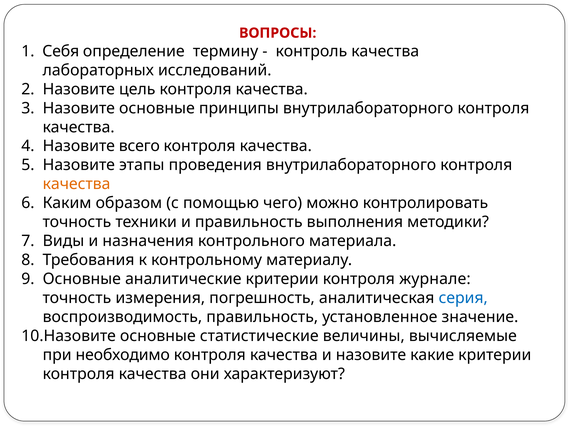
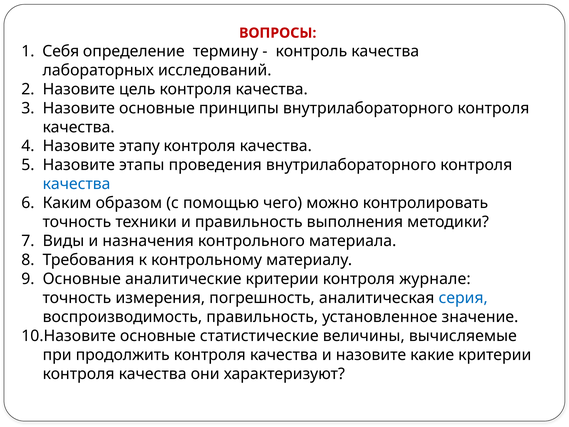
всего: всего -> этапу
качества at (77, 184) colour: orange -> blue
необходимо: необходимо -> продолжить
